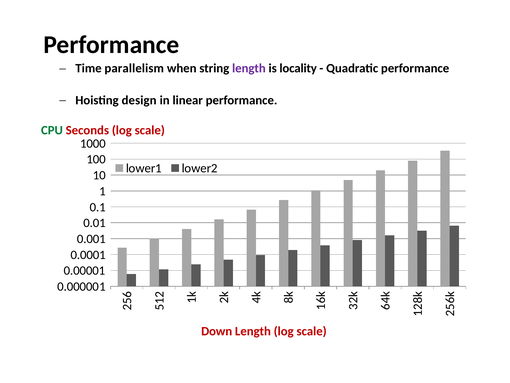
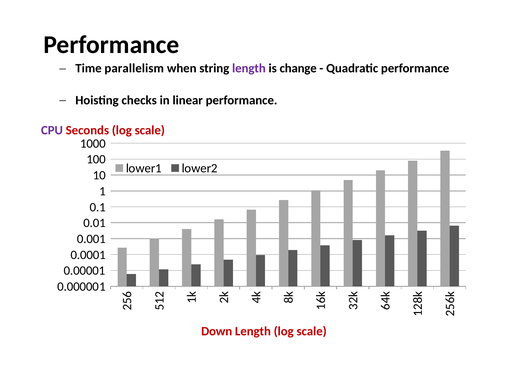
locality: locality -> change
design: design -> checks
CPU colour: green -> purple
